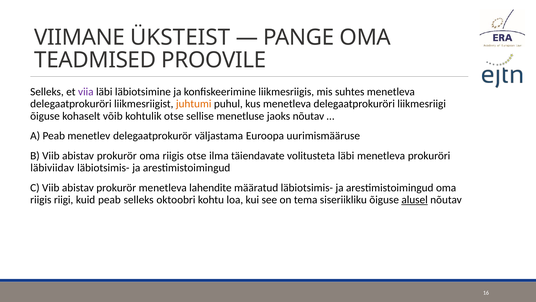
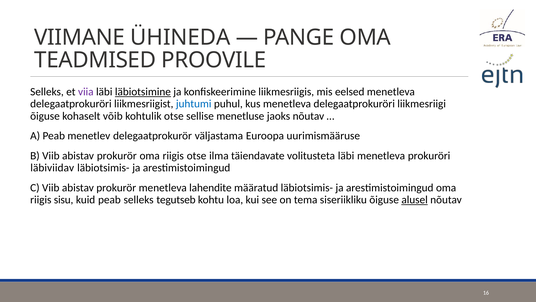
ÜKSTEIST: ÜKSTEIST -> ÜHINEDA
läbiotsimine underline: none -> present
suhtes: suhtes -> eelsed
juhtumi colour: orange -> blue
riigi: riigi -> sisu
oktoobri: oktoobri -> tegutseb
